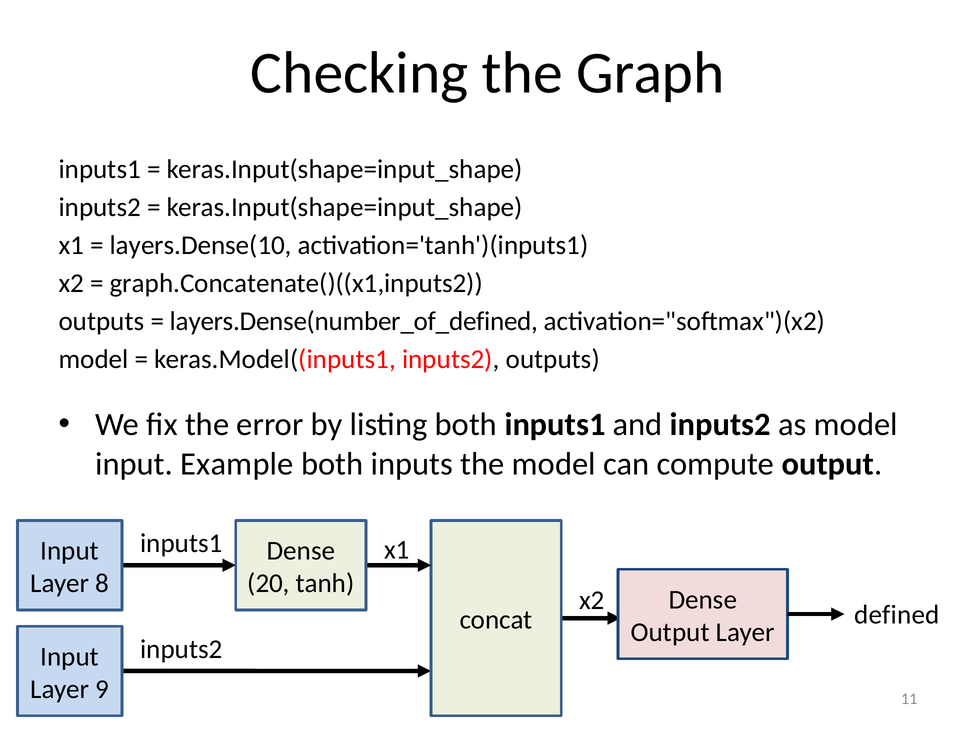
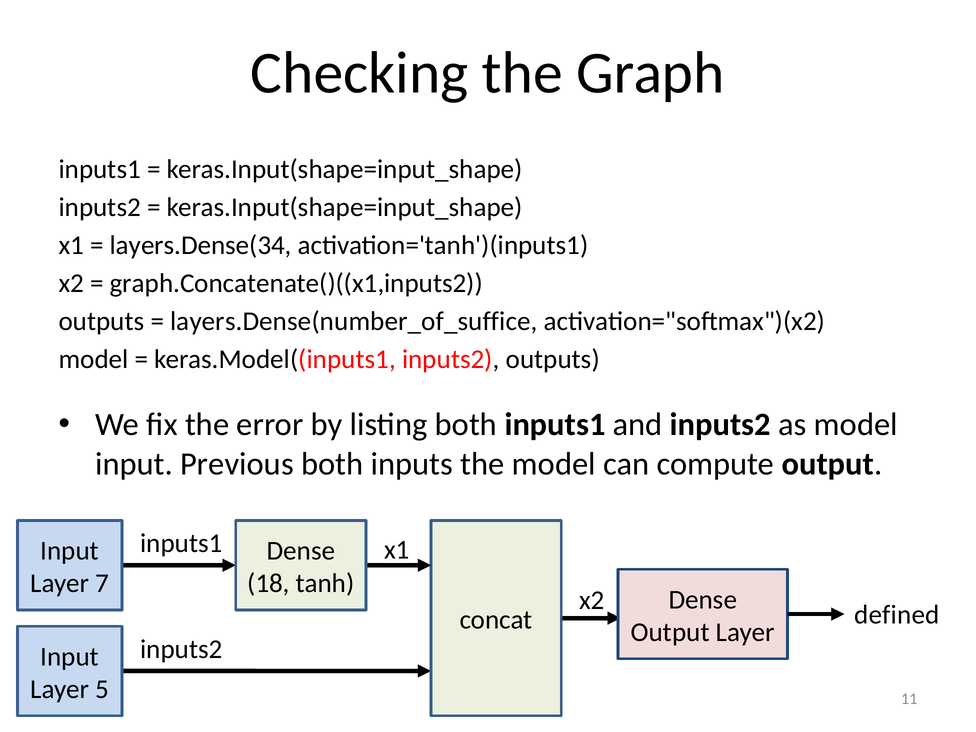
layers.Dense(10: layers.Dense(10 -> layers.Dense(34
layers.Dense(number_of_defined: layers.Dense(number_of_defined -> layers.Dense(number_of_suffice
Example: Example -> Previous
8: 8 -> 7
20: 20 -> 18
9: 9 -> 5
